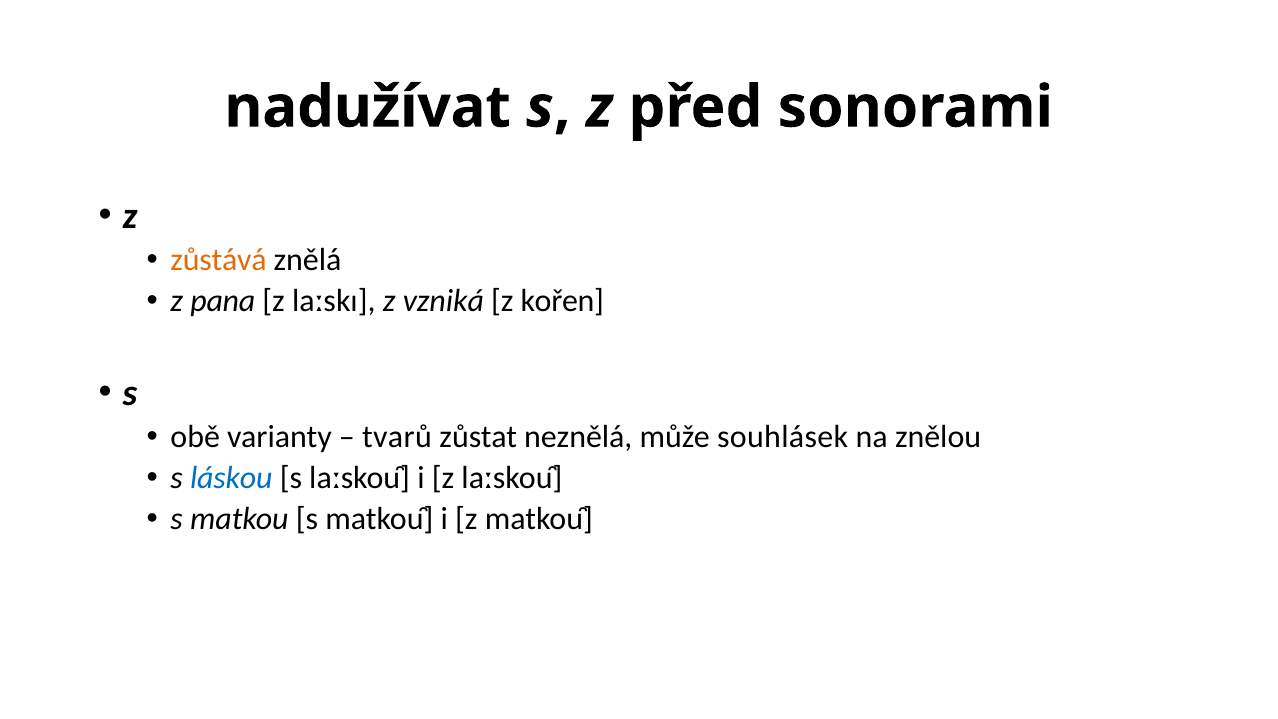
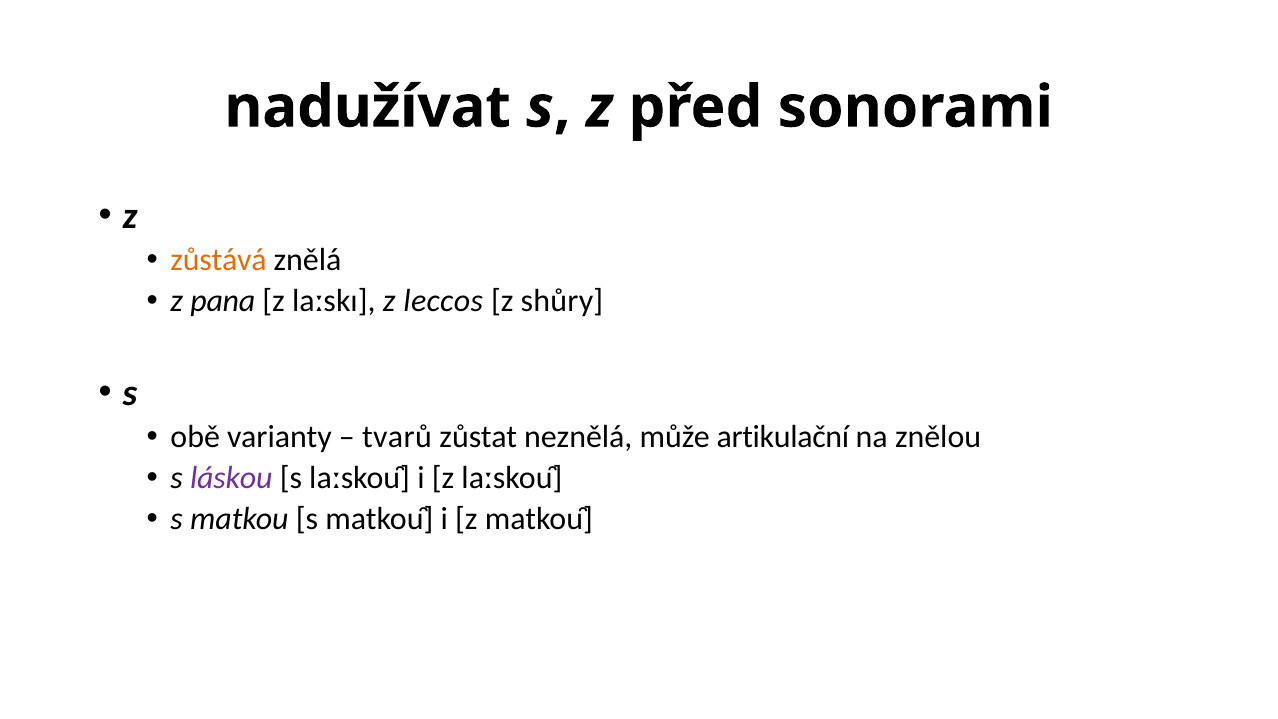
vzniká: vzniká -> leccos
kořen: kořen -> shůry
souhlásek: souhlásek -> artikulační
láskou colour: blue -> purple
